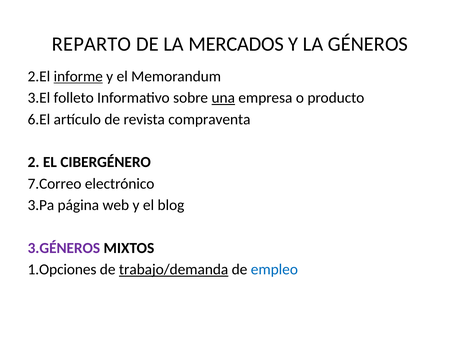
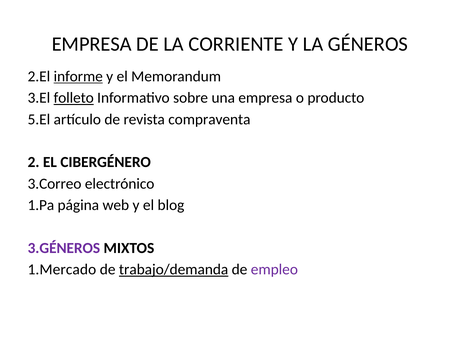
REPARTO at (92, 44): REPARTO -> EMPRESA
MERCADOS: MERCADOS -> CORRIENTE
folleto underline: none -> present
una underline: present -> none
6.El: 6.El -> 5.El
7.Correo: 7.Correo -> 3.Correo
3.Pa: 3.Pa -> 1.Pa
1.Opciones: 1.Opciones -> 1.Mercado
empleo colour: blue -> purple
